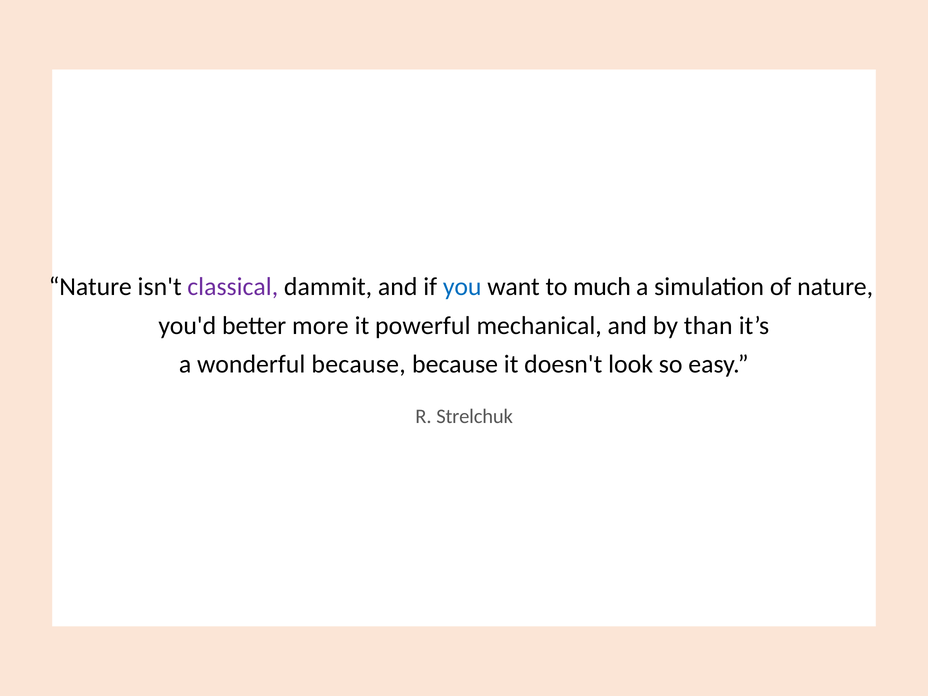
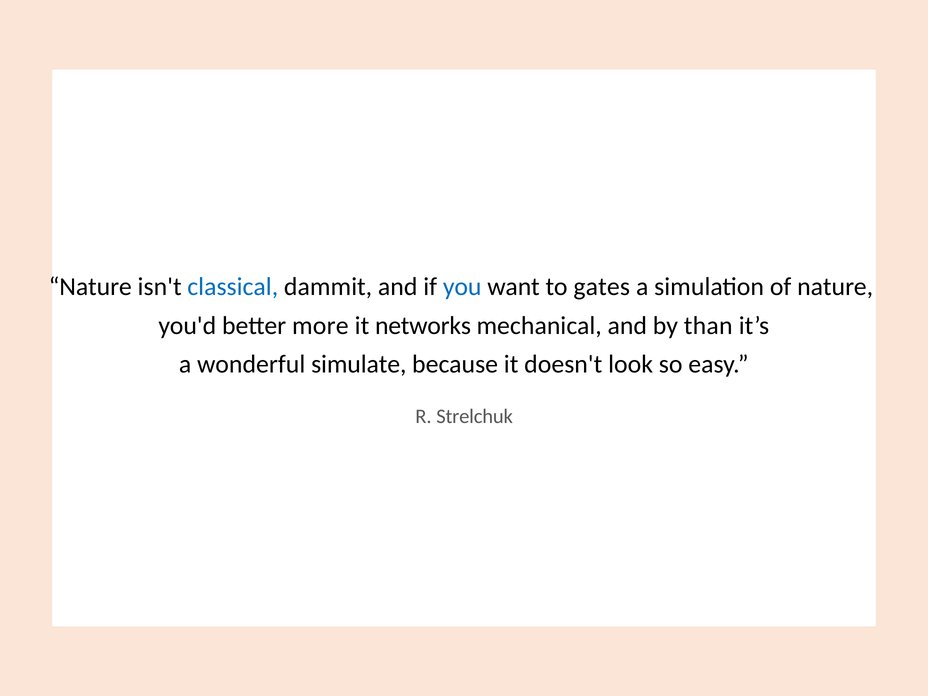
classical colour: purple -> blue
much: much -> gates
powerful: powerful -> networks
wonderful because: because -> simulate
